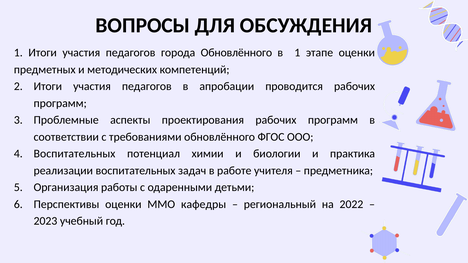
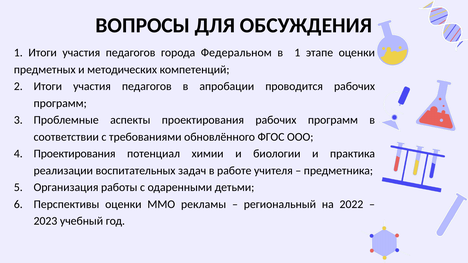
города Обновлённого: Обновлённого -> Федеральном
Воспитательных at (74, 154): Воспитательных -> Проектирования
кафедры: кафедры -> рекламы
